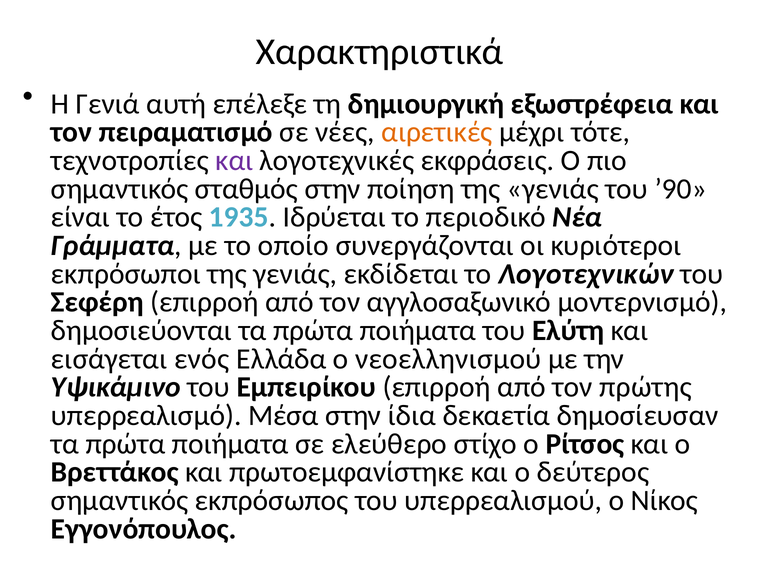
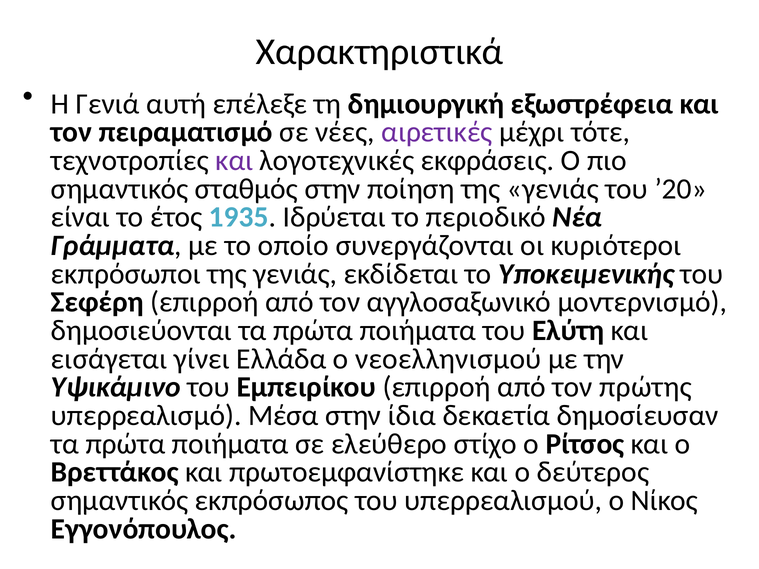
αιρετικές colour: orange -> purple
’90: ’90 -> ’20
Λογοτεχνικών: Λογοτεχνικών -> Υποκειμενικής
ενός: ενός -> γίνει
